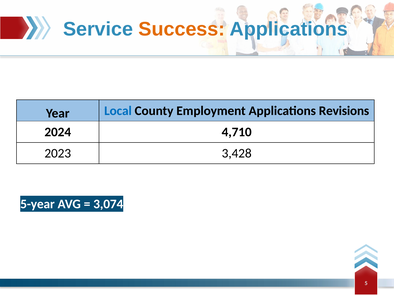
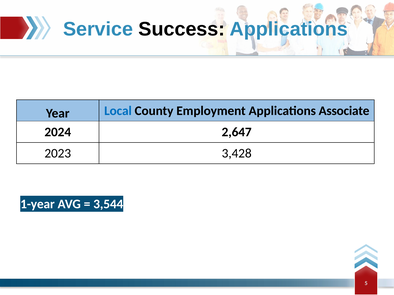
Success colour: orange -> black
Revisions: Revisions -> Associate
4,710: 4,710 -> 2,647
5-year: 5-year -> 1-year
3,074: 3,074 -> 3,544
